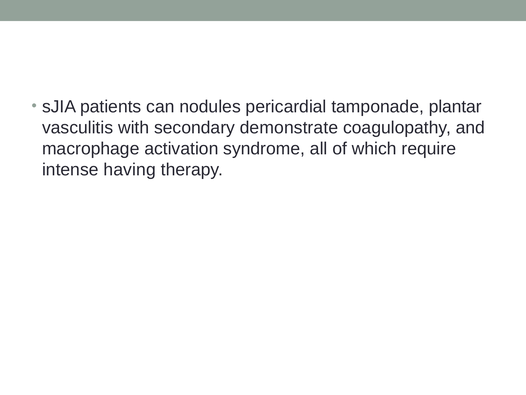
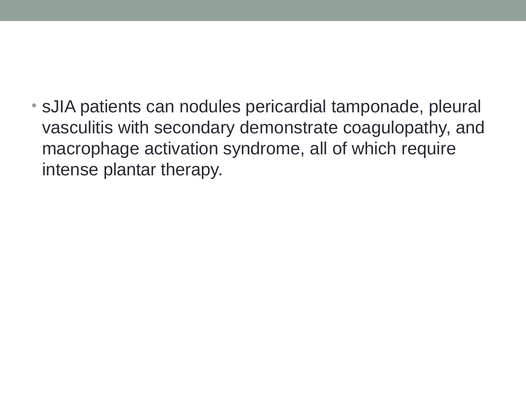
plantar: plantar -> pleural
having: having -> plantar
